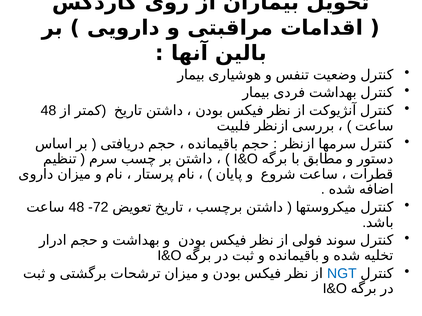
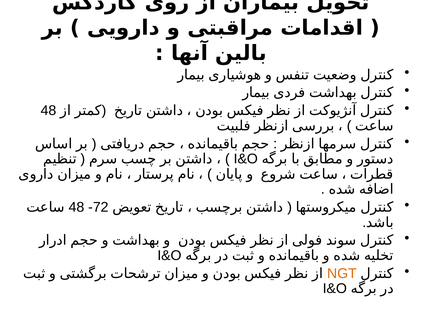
NGT colour: blue -> orange
